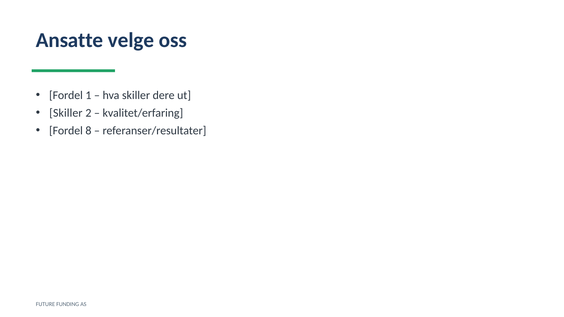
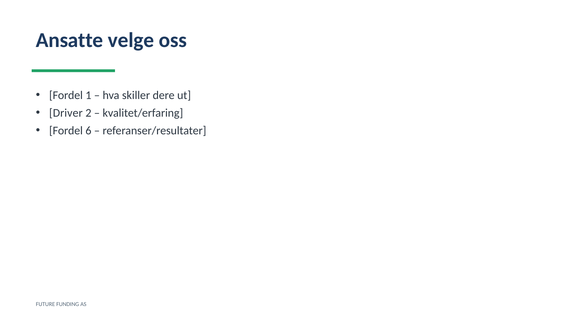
Skiller at (66, 113): Skiller -> Driver
8: 8 -> 6
